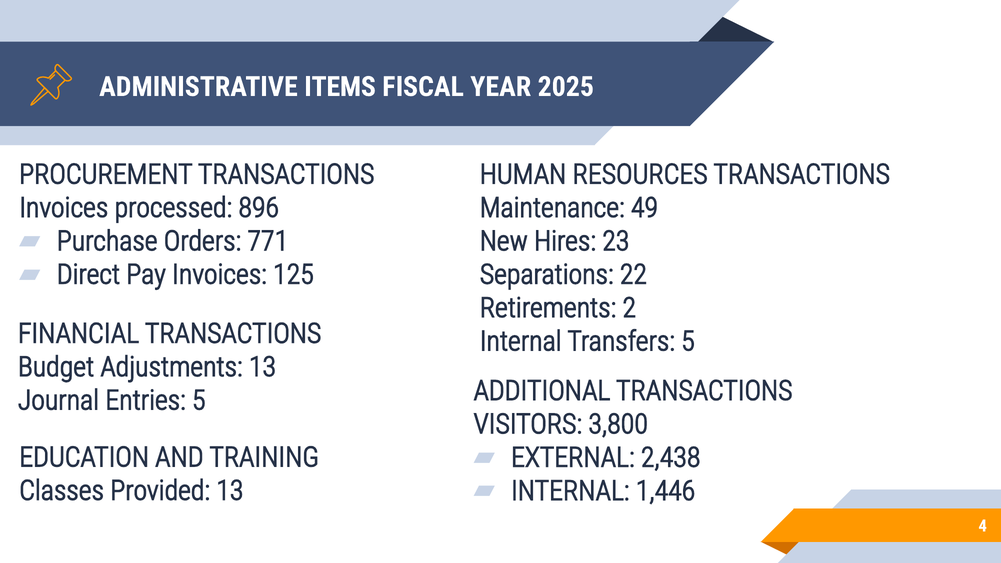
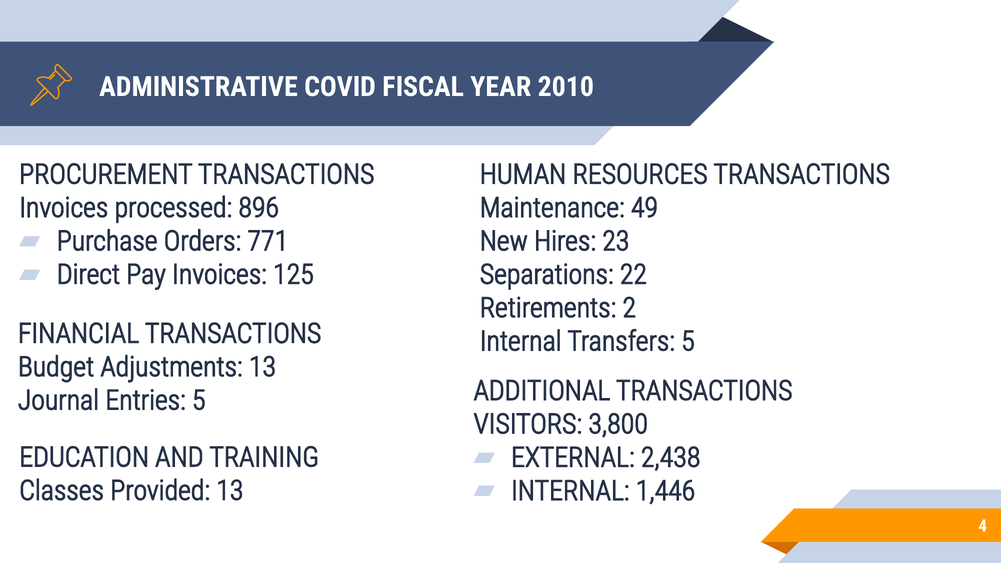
ITEMS: ITEMS -> COVID
2025: 2025 -> 2010
